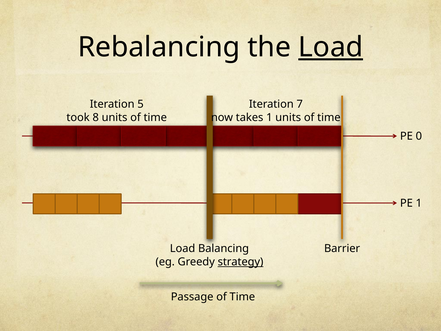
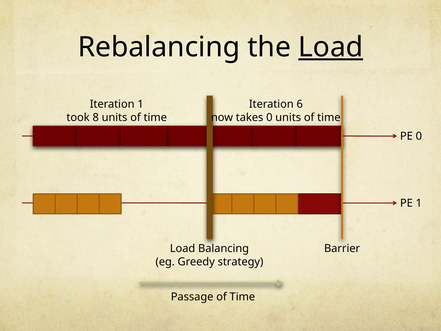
7: 7 -> 6
Iteration 5: 5 -> 1
takes 1: 1 -> 0
strategy underline: present -> none
